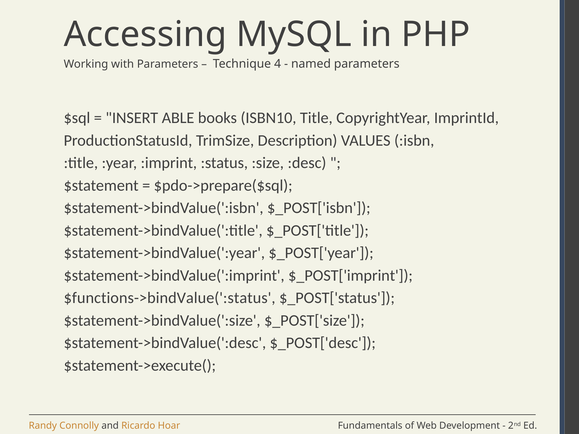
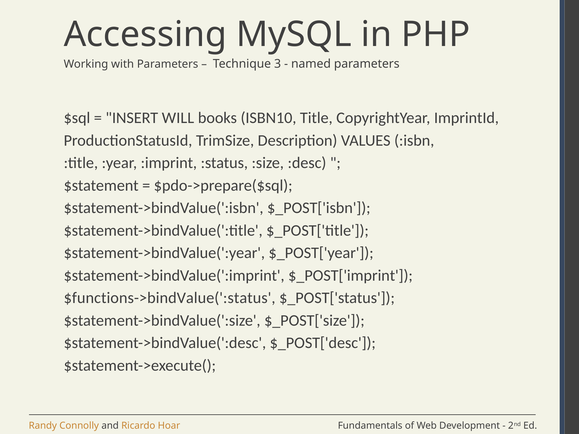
4: 4 -> 3
ABLE: ABLE -> WILL
